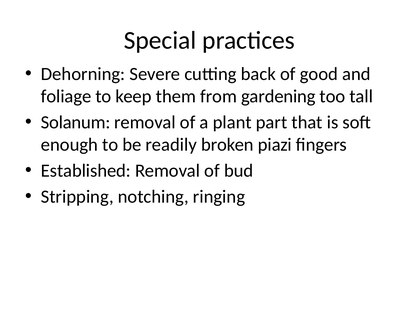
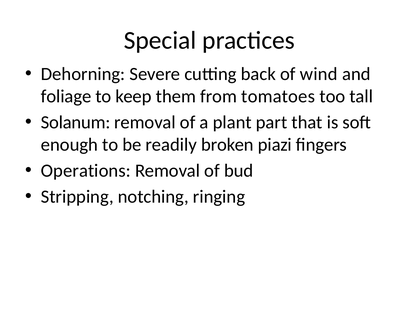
good: good -> wind
gardening: gardening -> tomatoes
Established: Established -> Operations
